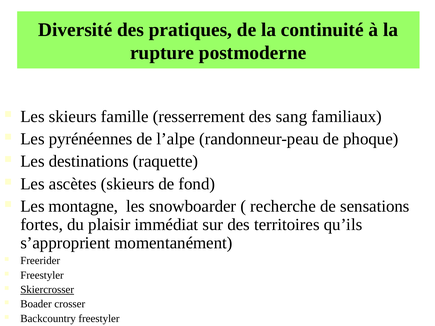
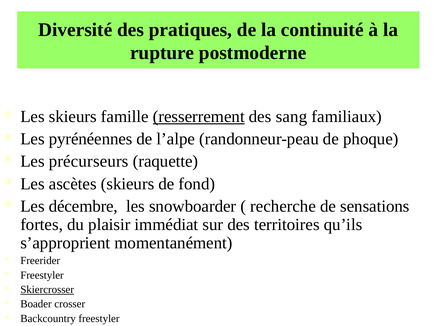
resserrement underline: none -> present
destinations: destinations -> précurseurs
montagne: montagne -> décembre
